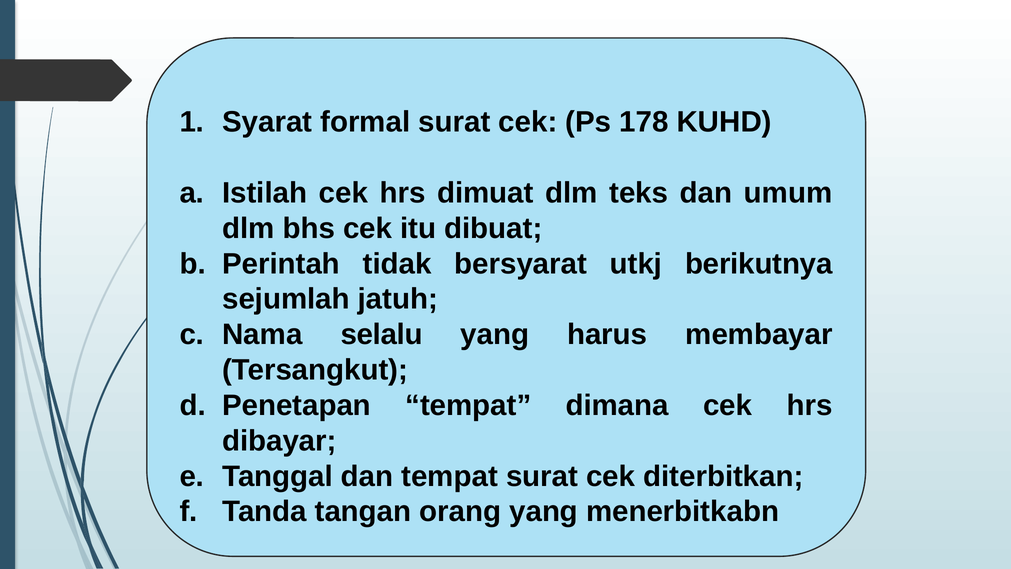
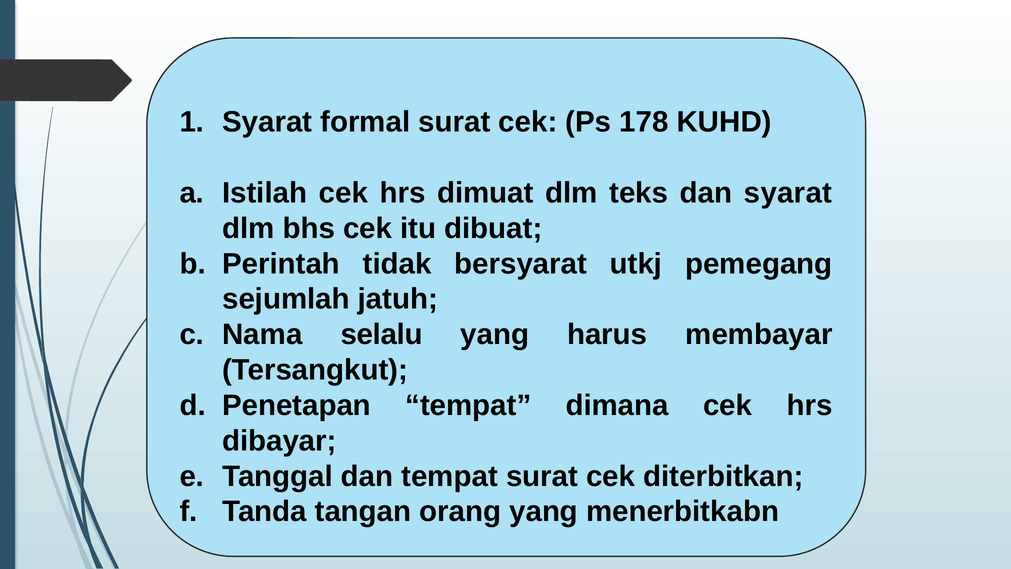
dan umum: umum -> syarat
berikutnya: berikutnya -> pemegang
